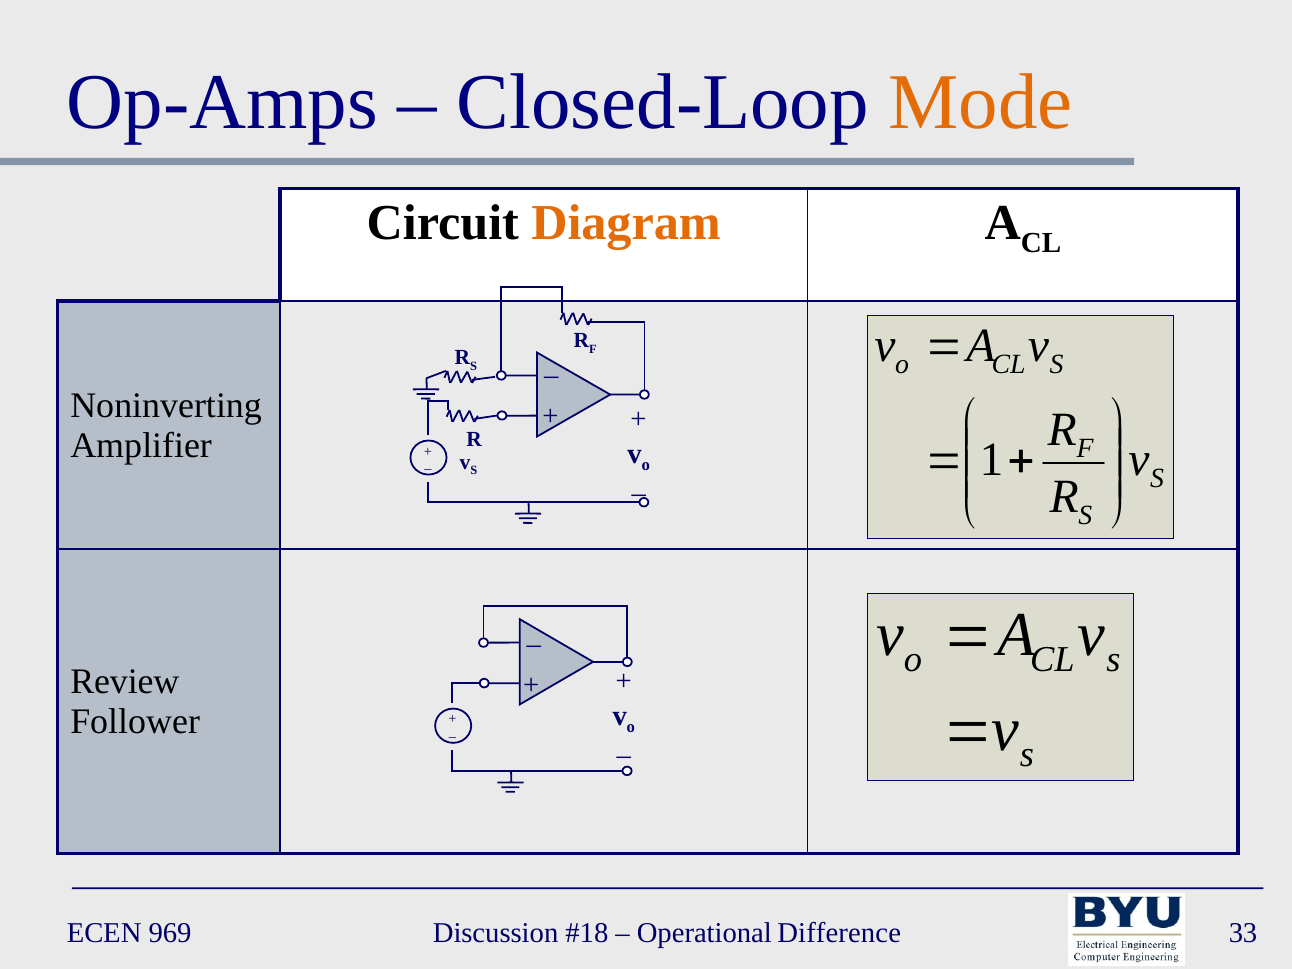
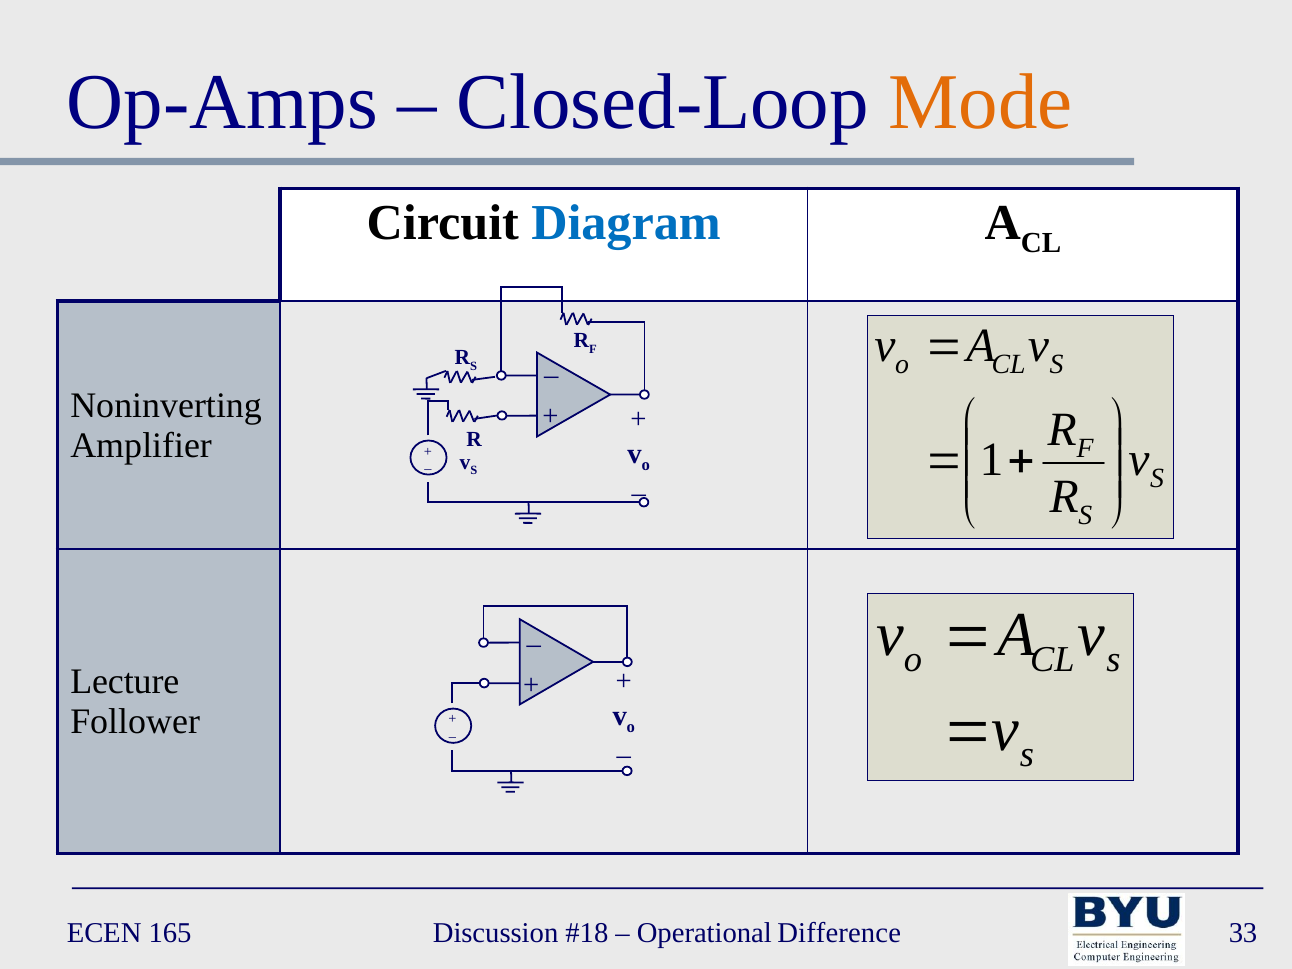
Diagram colour: orange -> blue
Review: Review -> Lecture
969: 969 -> 165
